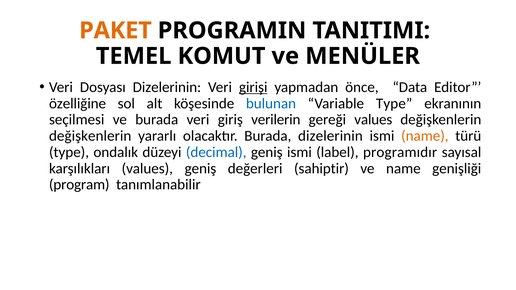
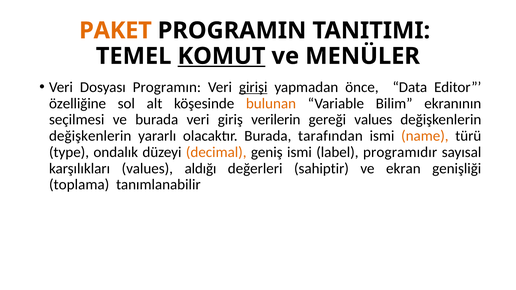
KOMUT underline: none -> present
Dosyası Dizelerinin: Dizelerinin -> Programın
bulunan colour: blue -> orange
Variable Type: Type -> Bilim
Burada dizelerinin: dizelerinin -> tarafından
decimal colour: blue -> orange
values geniş: geniş -> aldığı
ve name: name -> ekran
program: program -> toplama
